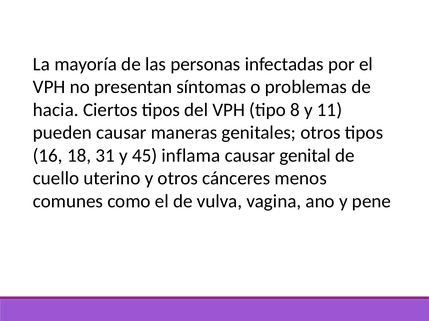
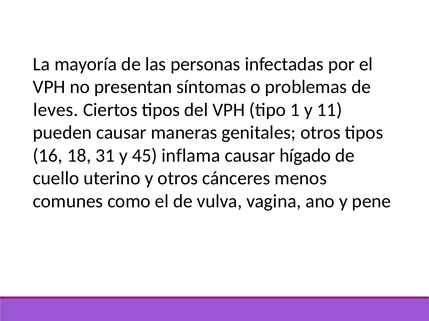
hacia: hacia -> leves
8: 8 -> 1
genital: genital -> hígado
